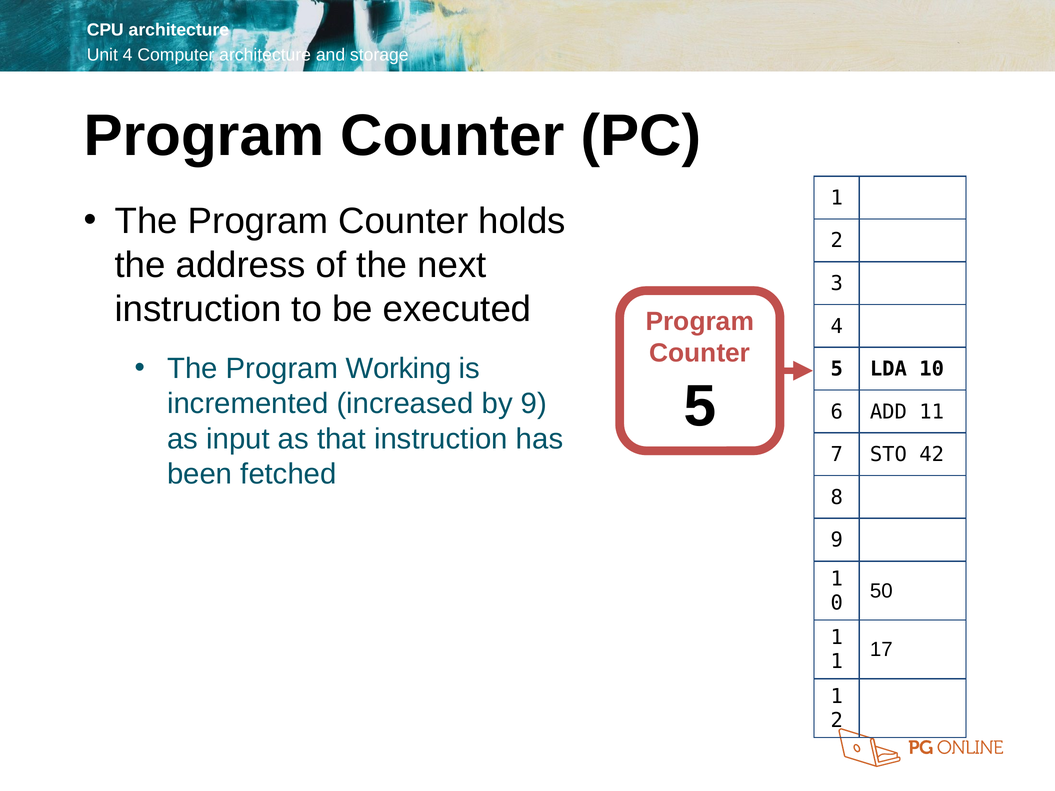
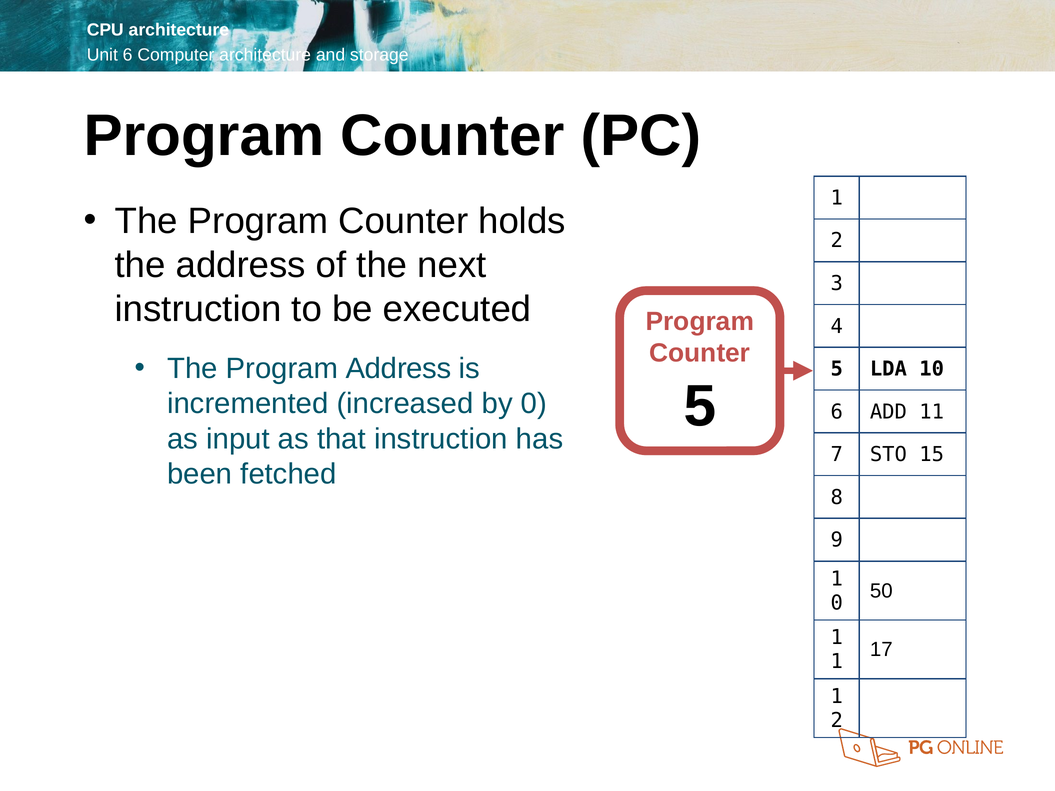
4 at (128, 55): 4 -> 6
Program Working: Working -> Address
by 9: 9 -> 0
42: 42 -> 15
